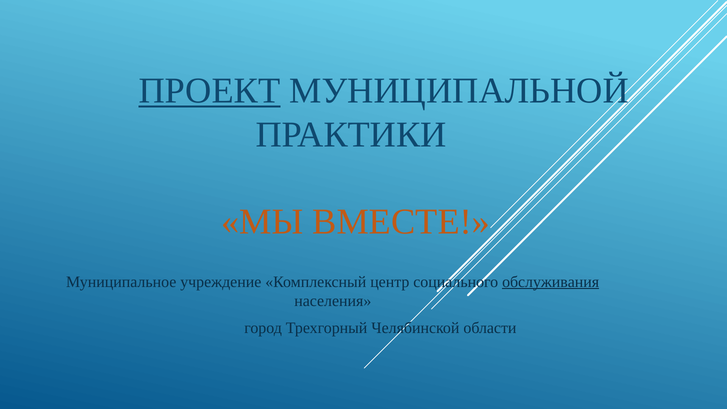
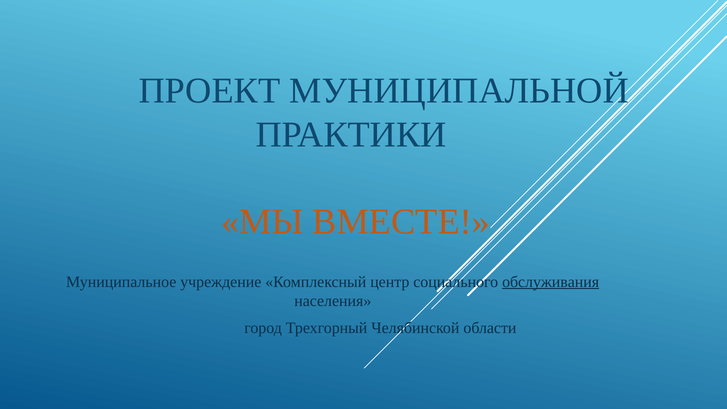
ПРОЕКТ underline: present -> none
